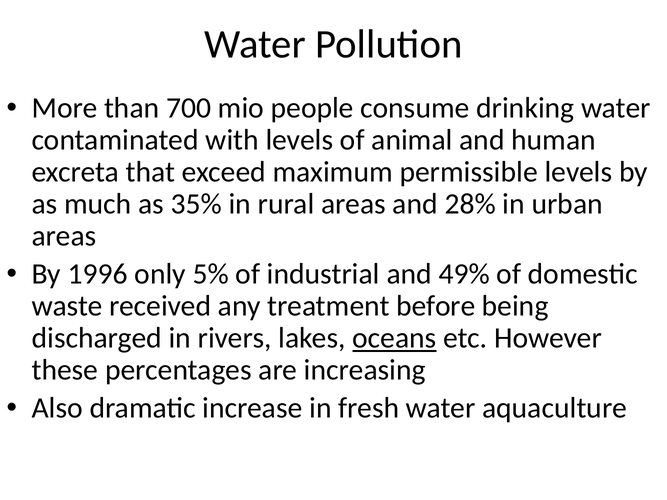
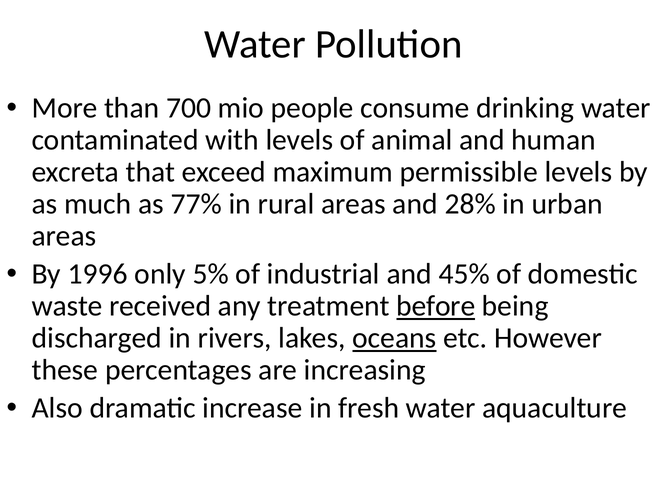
35%: 35% -> 77%
49%: 49% -> 45%
before underline: none -> present
